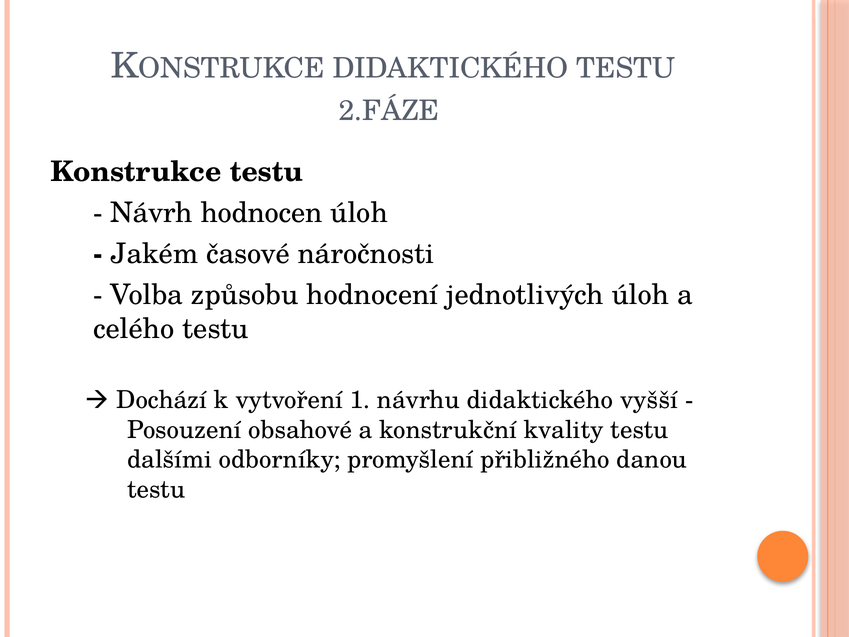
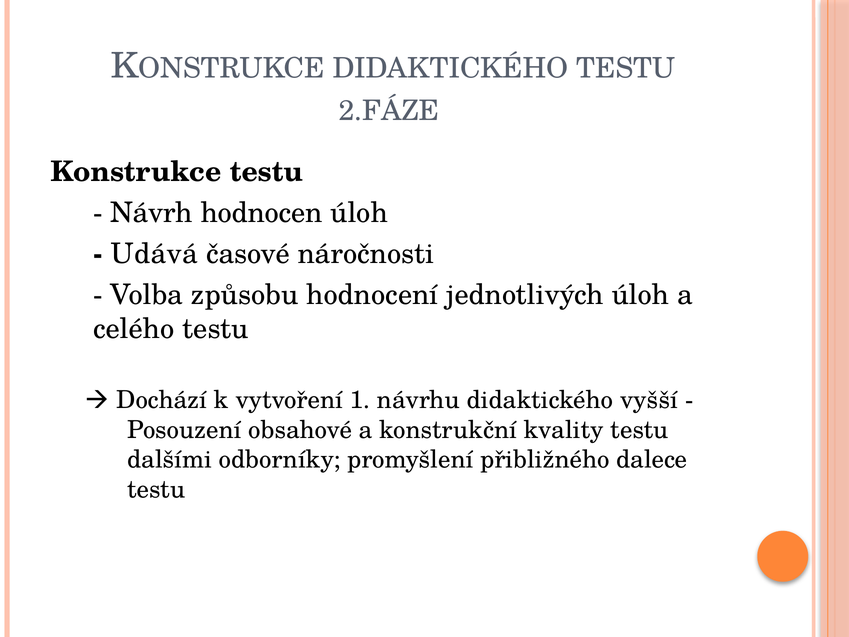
Jakém: Jakém -> Udává
danou: danou -> dalece
